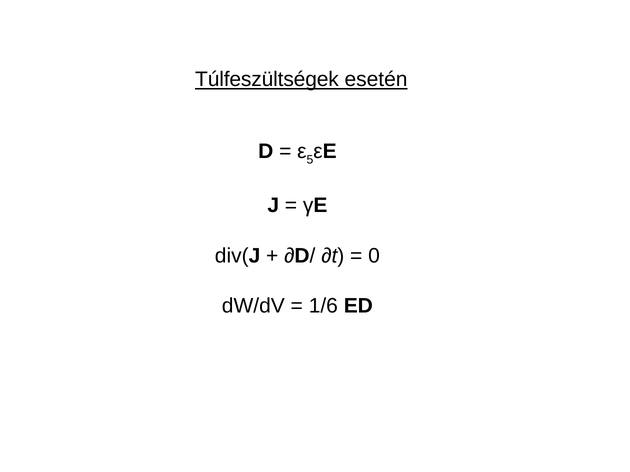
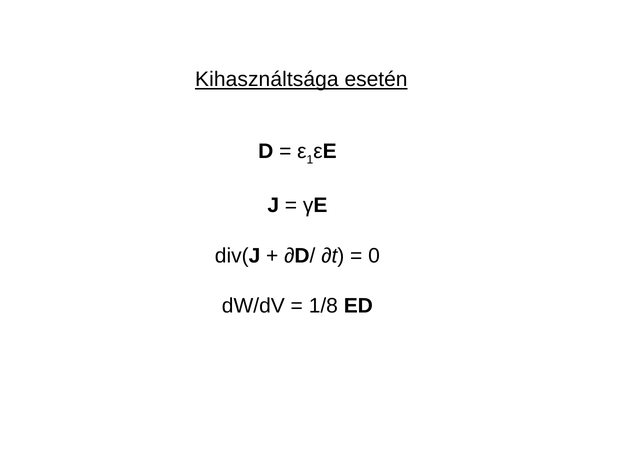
Túlfeszültségek: Túlfeszültségek -> Kihasználtsága
5: 5 -> 1
1/6: 1/6 -> 1/8
